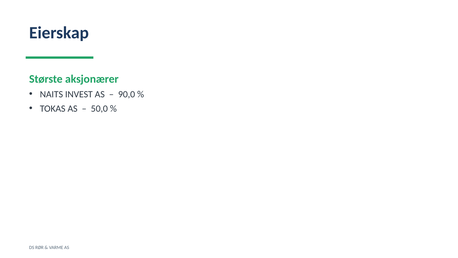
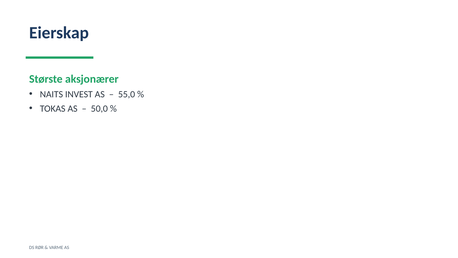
90,0: 90,0 -> 55,0
